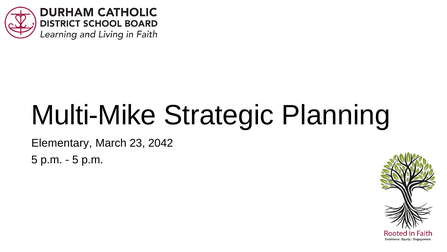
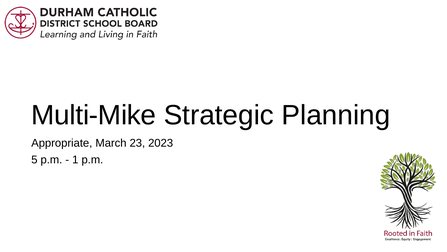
Elementary: Elementary -> Appropriate
2042: 2042 -> 2023
5 at (75, 160): 5 -> 1
